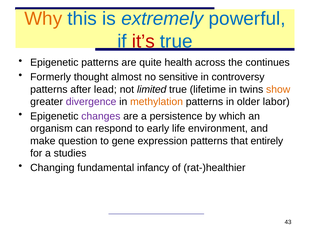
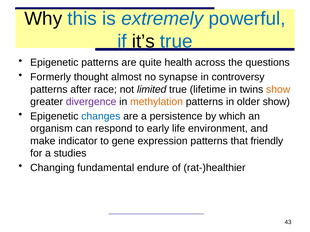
Why colour: orange -> black
it’s colour: red -> black
continues: continues -> questions
sensitive: sensitive -> synapse
lead: lead -> race
older labor: labor -> show
changes colour: purple -> blue
question: question -> indicator
entirely: entirely -> friendly
infancy: infancy -> endure
